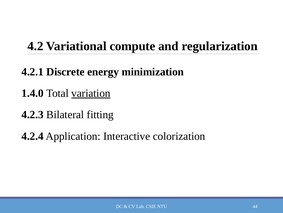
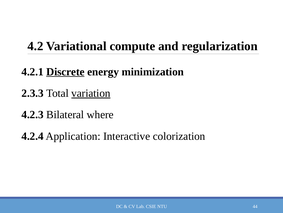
Discrete underline: none -> present
1.4.0: 1.4.0 -> 2.3.3
fitting: fitting -> where
